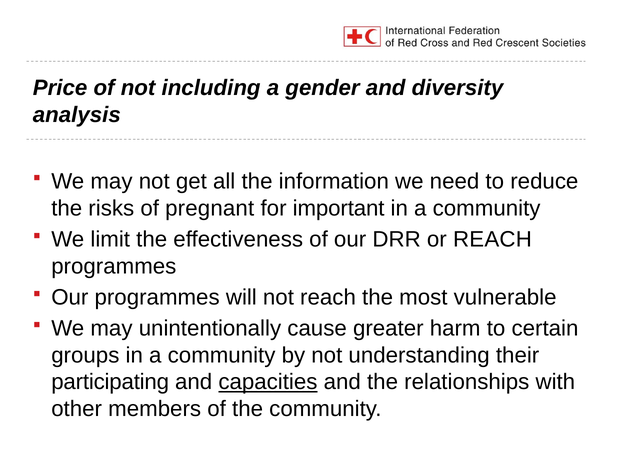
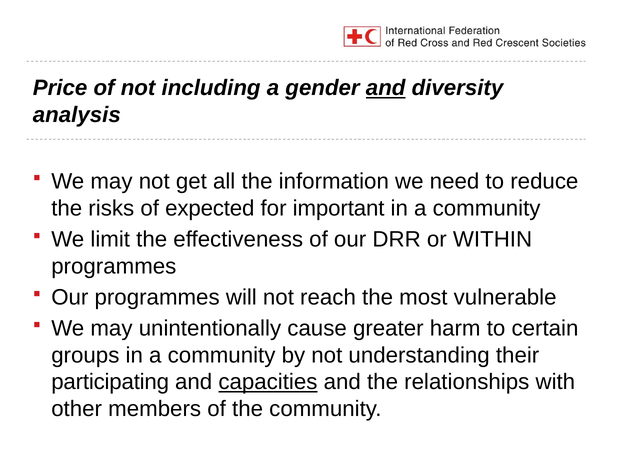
and at (386, 88) underline: none -> present
pregnant: pregnant -> expected
or REACH: REACH -> WITHIN
